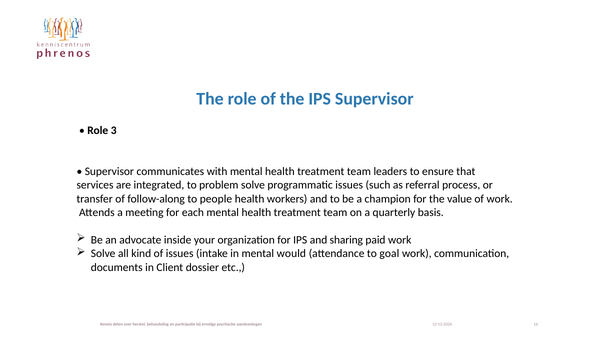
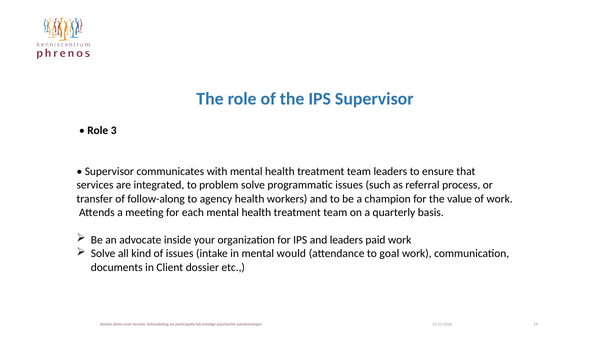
people: people -> agency
and sharing: sharing -> leaders
